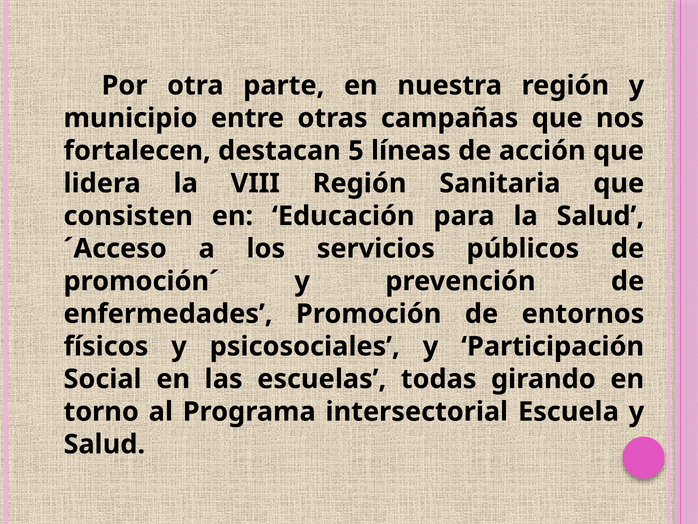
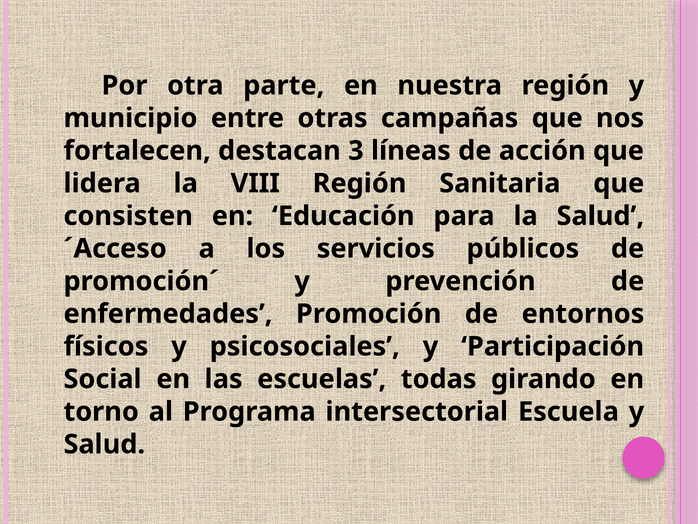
5: 5 -> 3
